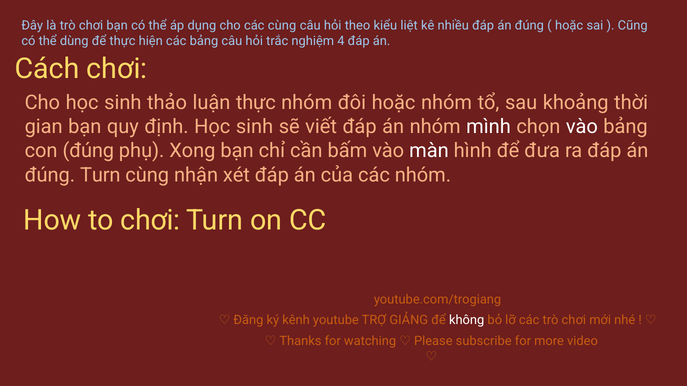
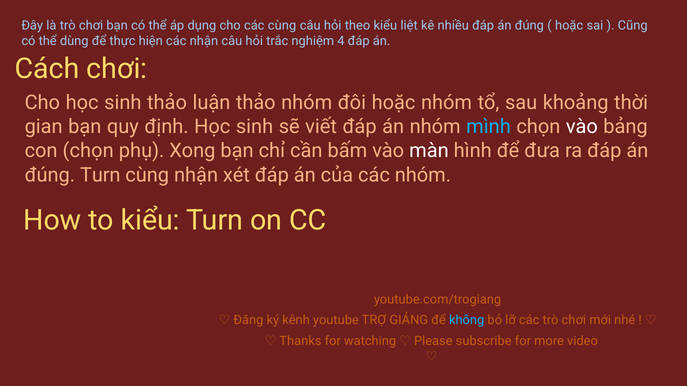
các bảng: bảng -> nhận
luận thực: thực -> thảo
mình colour: white -> light blue
con đúng: đúng -> chọn
to chơi: chơi -> kiểu
không colour: white -> light blue
